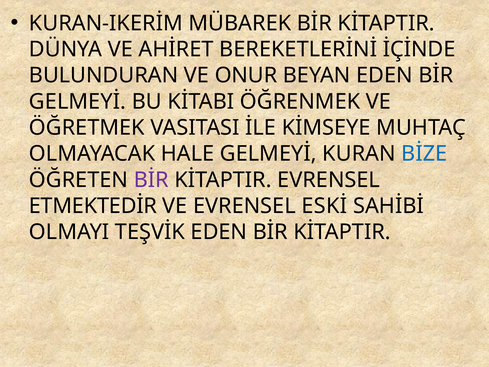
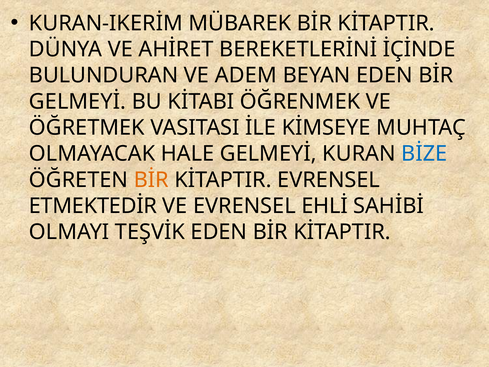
ONUR: ONUR -> ADEM
BİR at (151, 180) colour: purple -> orange
ESKİ: ESKİ -> EHLİ
